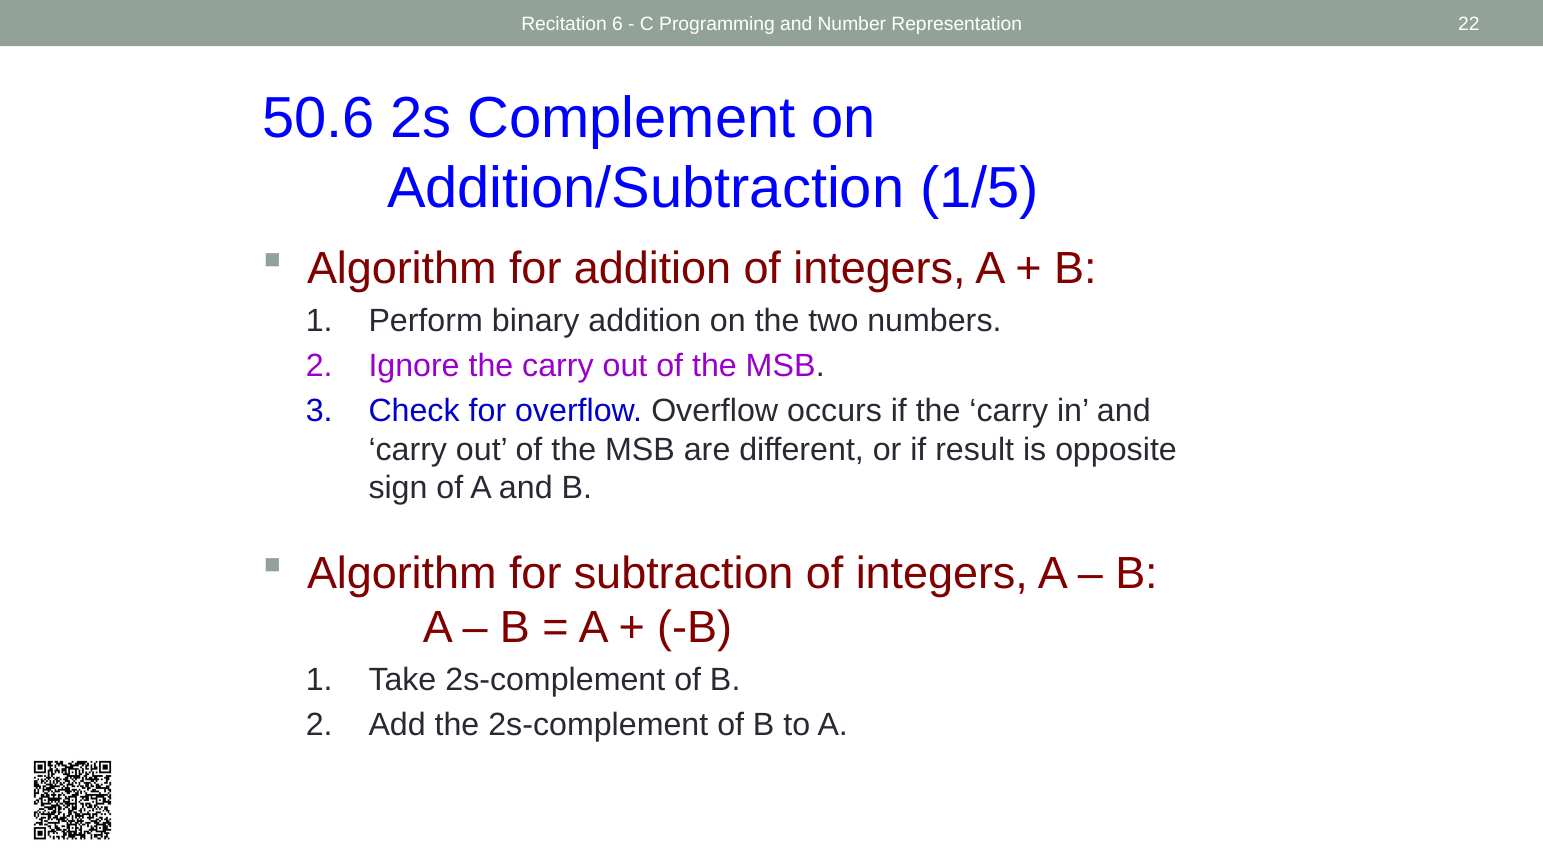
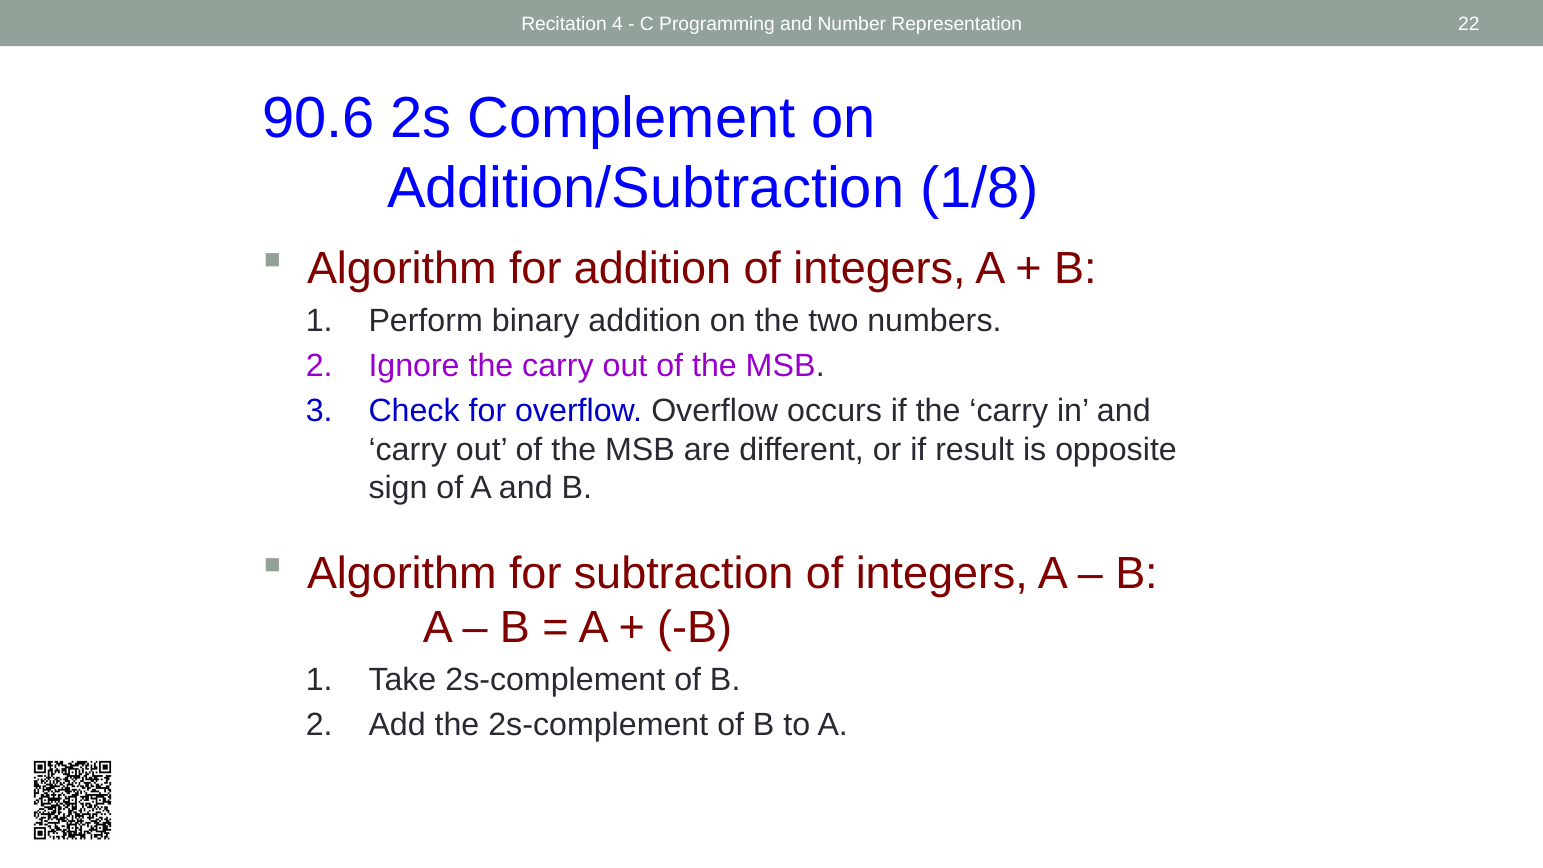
6: 6 -> 4
50.6: 50.6 -> 90.6
1/5: 1/5 -> 1/8
